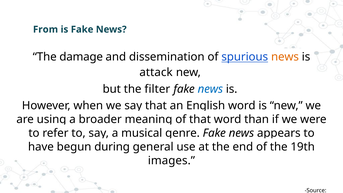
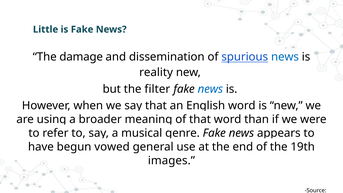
From: From -> Little
news at (285, 57) colour: orange -> blue
attack: attack -> reality
during: during -> vowed
